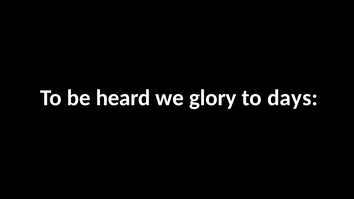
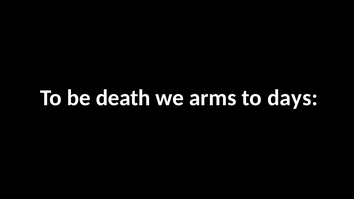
heard: heard -> death
glory: glory -> arms
